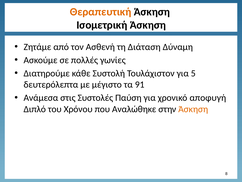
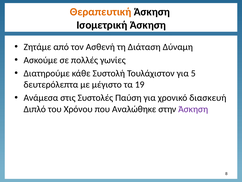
91: 91 -> 19
αποφυγή: αποφυγή -> διασκευή
Άσκηση at (193, 109) colour: orange -> purple
